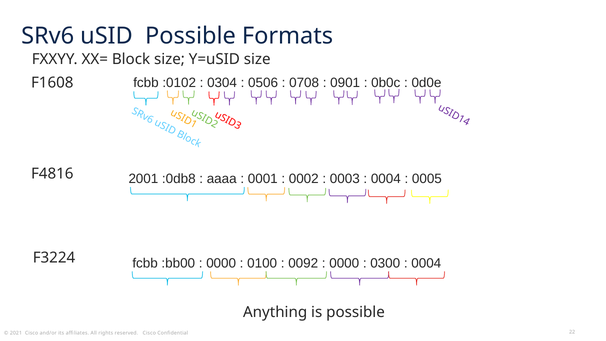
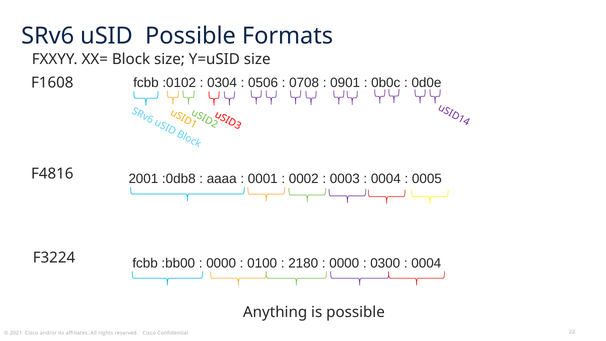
0092: 0092 -> 2180
